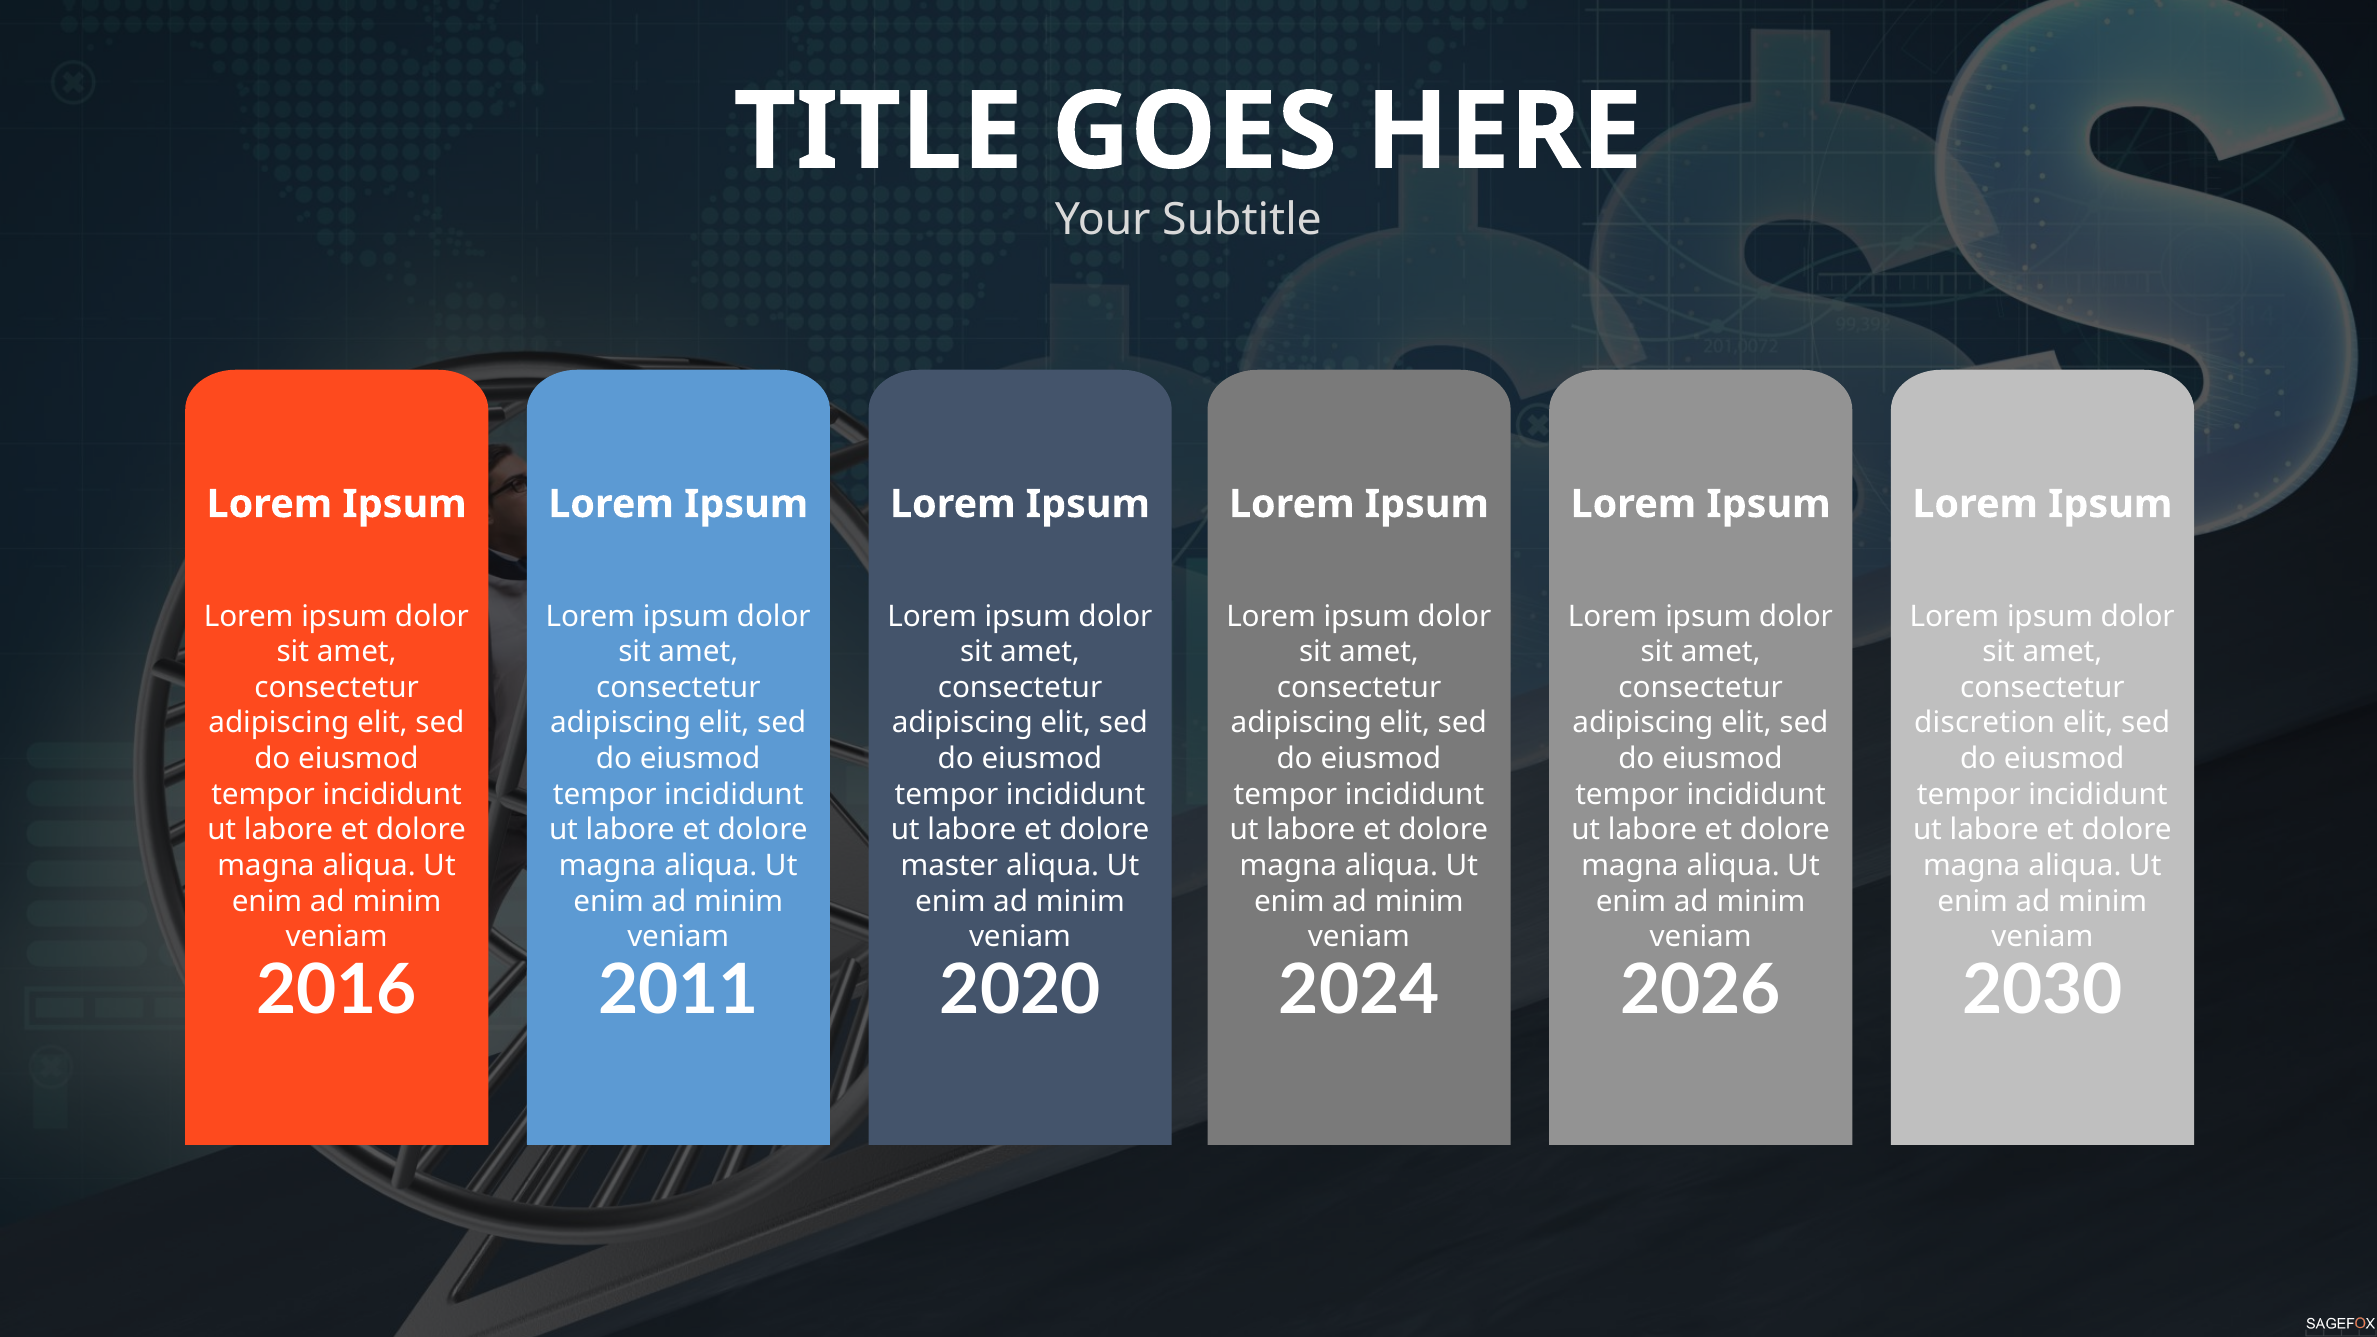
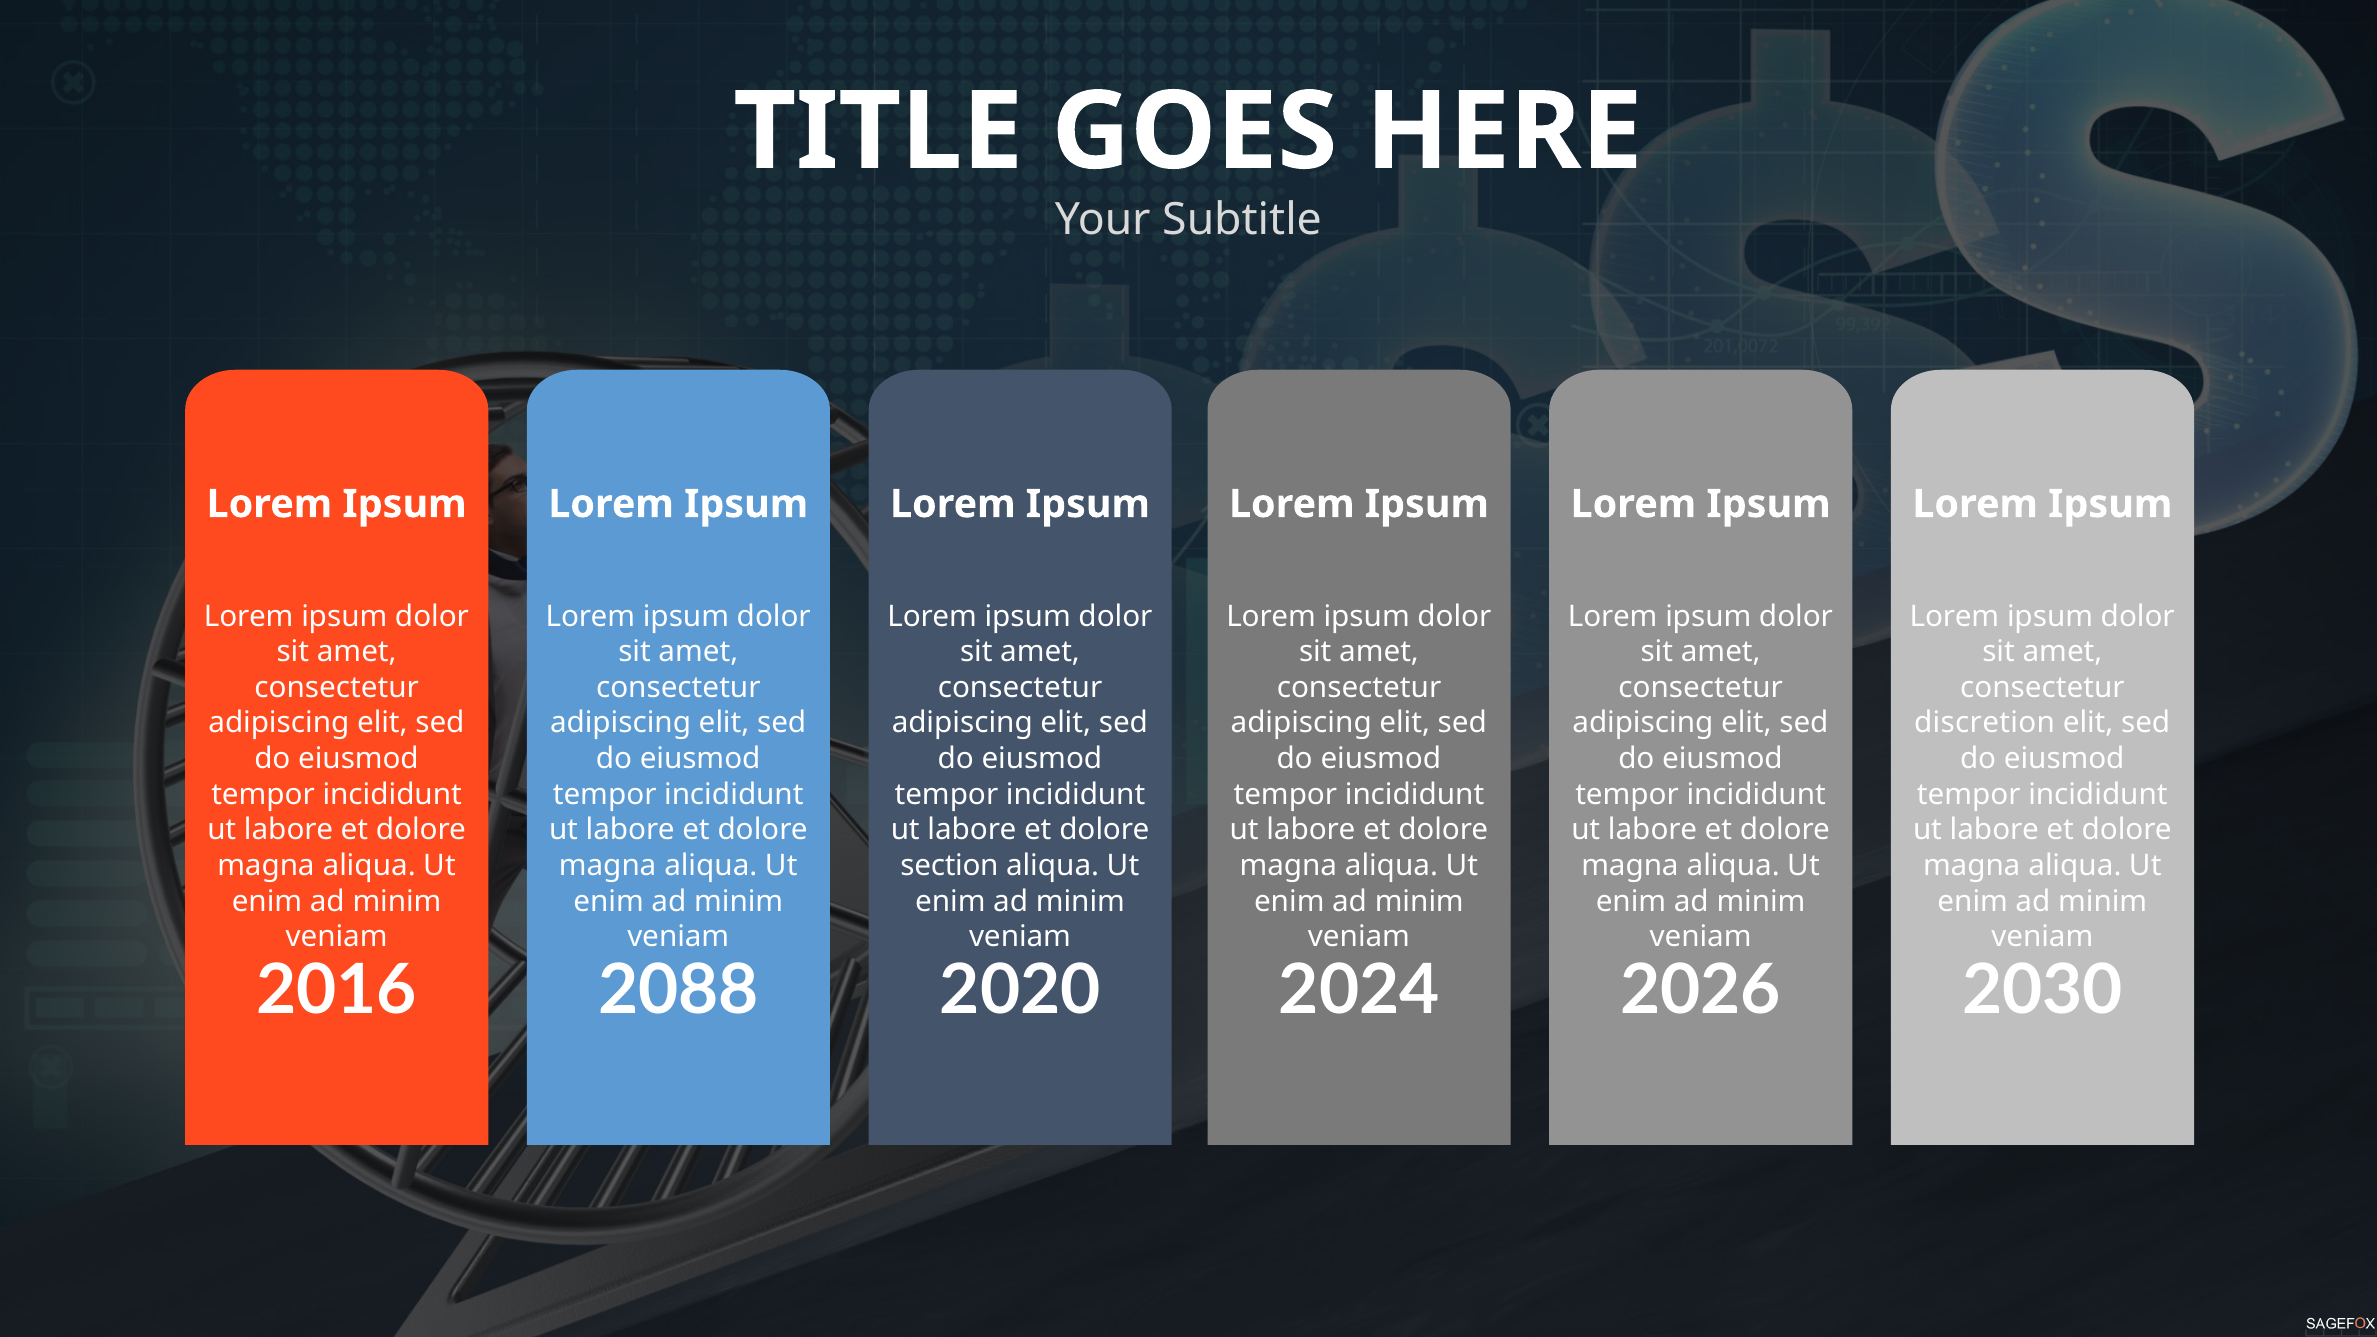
master: master -> section
2011: 2011 -> 2088
